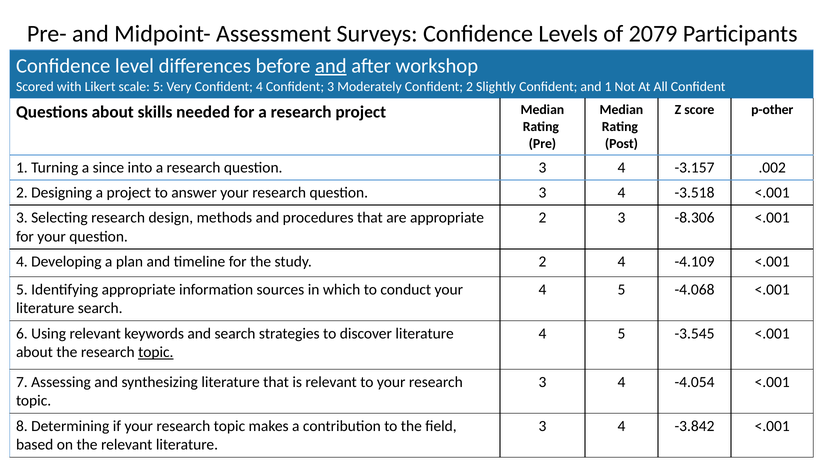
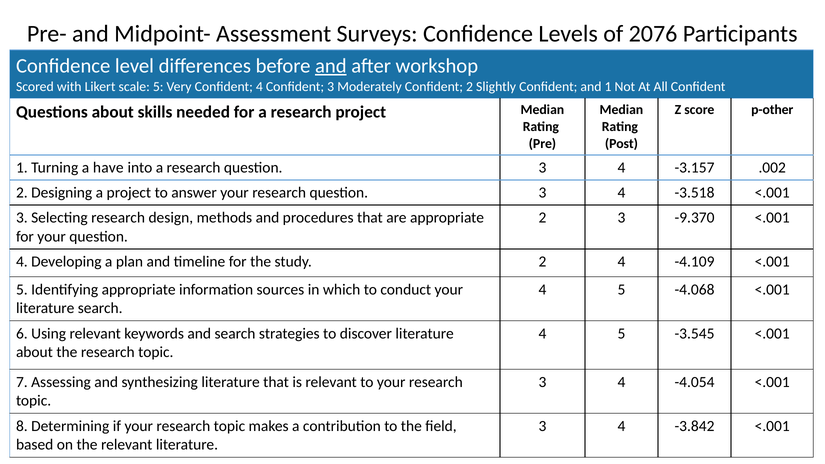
2079: 2079 -> 2076
since: since -> have
-8.306: -8.306 -> -9.370
topic at (156, 352) underline: present -> none
